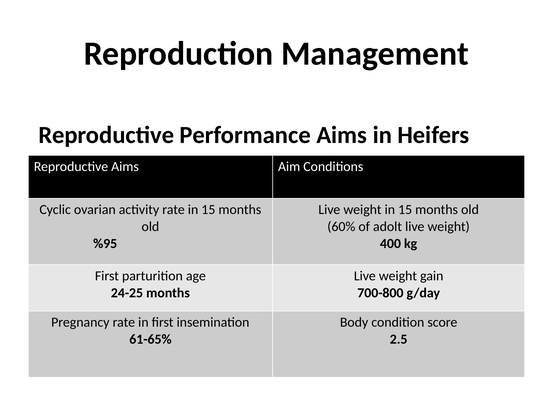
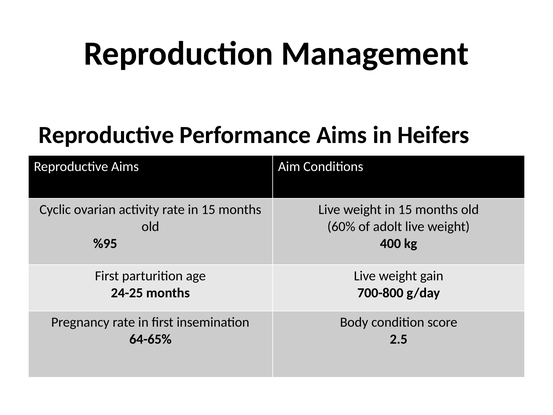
61-65%: 61-65% -> 64-65%
